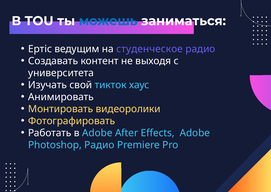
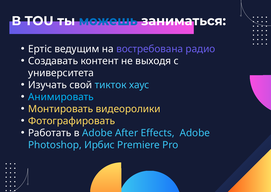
студенческое: студенческое -> востребована
Анимировать colour: white -> light blue
Photoshop Радио: Радио -> Ирбис
